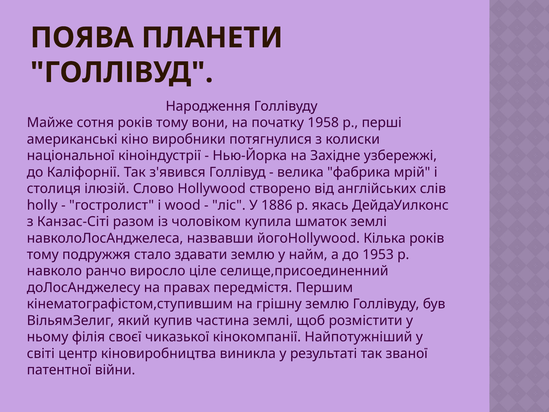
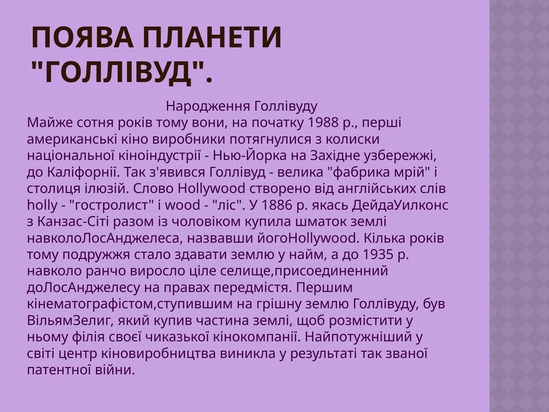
1958: 1958 -> 1988
1953: 1953 -> 1935
